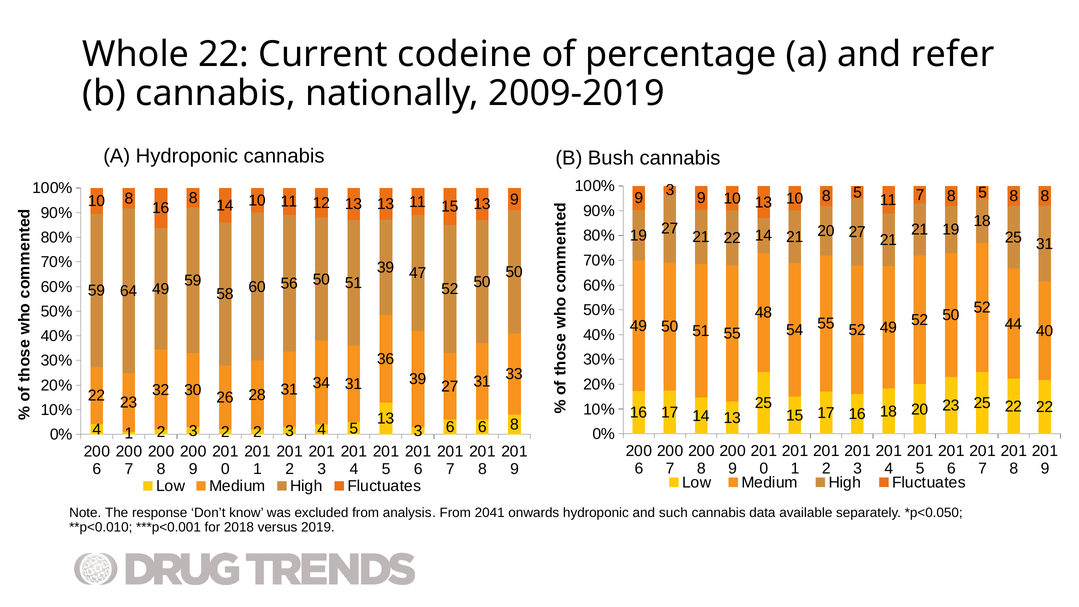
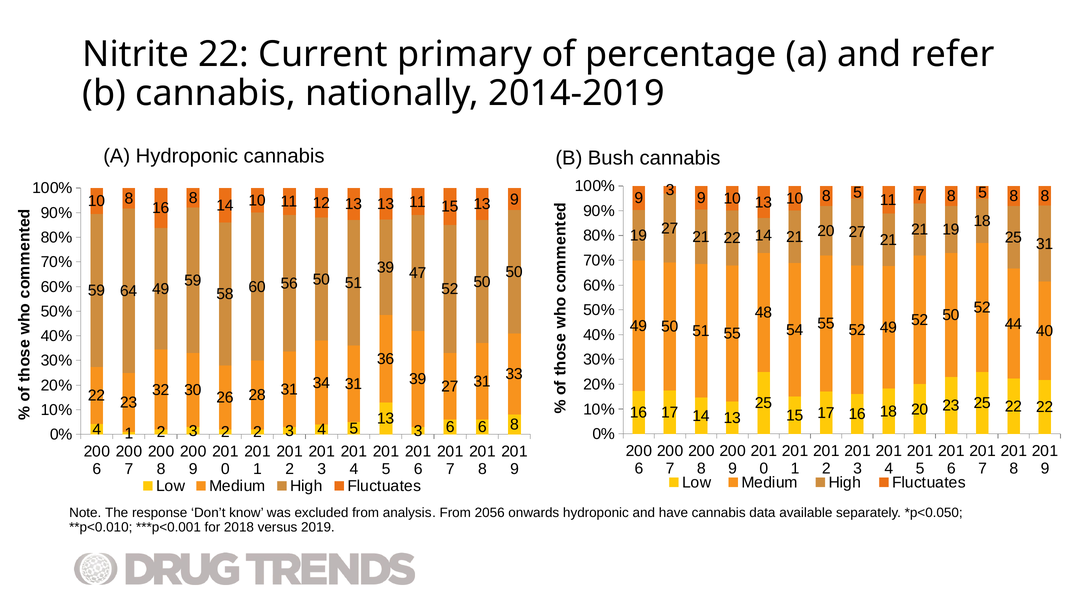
Whole: Whole -> Nitrite
codeine: codeine -> primary
2009-2019: 2009-2019 -> 2014-2019
2041: 2041 -> 2056
such: such -> have
